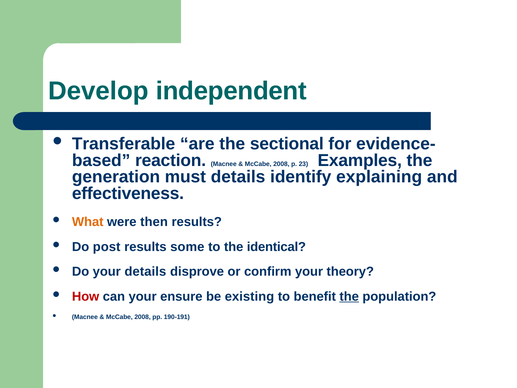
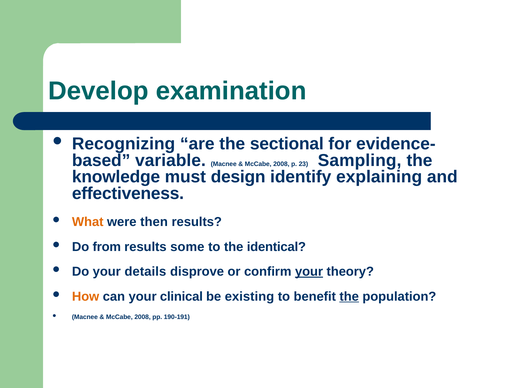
independent: independent -> examination
Transferable: Transferable -> Recognizing
reaction: reaction -> variable
Examples: Examples -> Sampling
generation: generation -> knowledge
must details: details -> design
post: post -> from
your at (309, 271) underline: none -> present
How colour: red -> orange
ensure: ensure -> clinical
